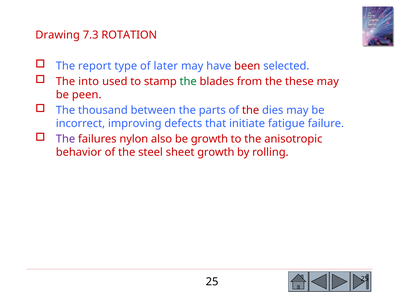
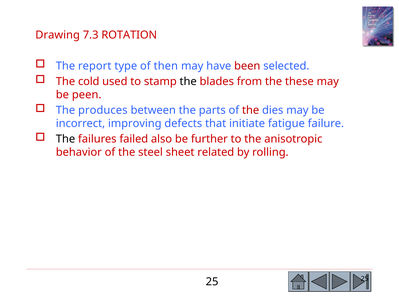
later: later -> then
into: into -> cold
the at (188, 81) colour: green -> black
thousand: thousand -> produces
The at (66, 139) colour: purple -> black
nylon: nylon -> failed
be growth: growth -> further
sheet growth: growth -> related
